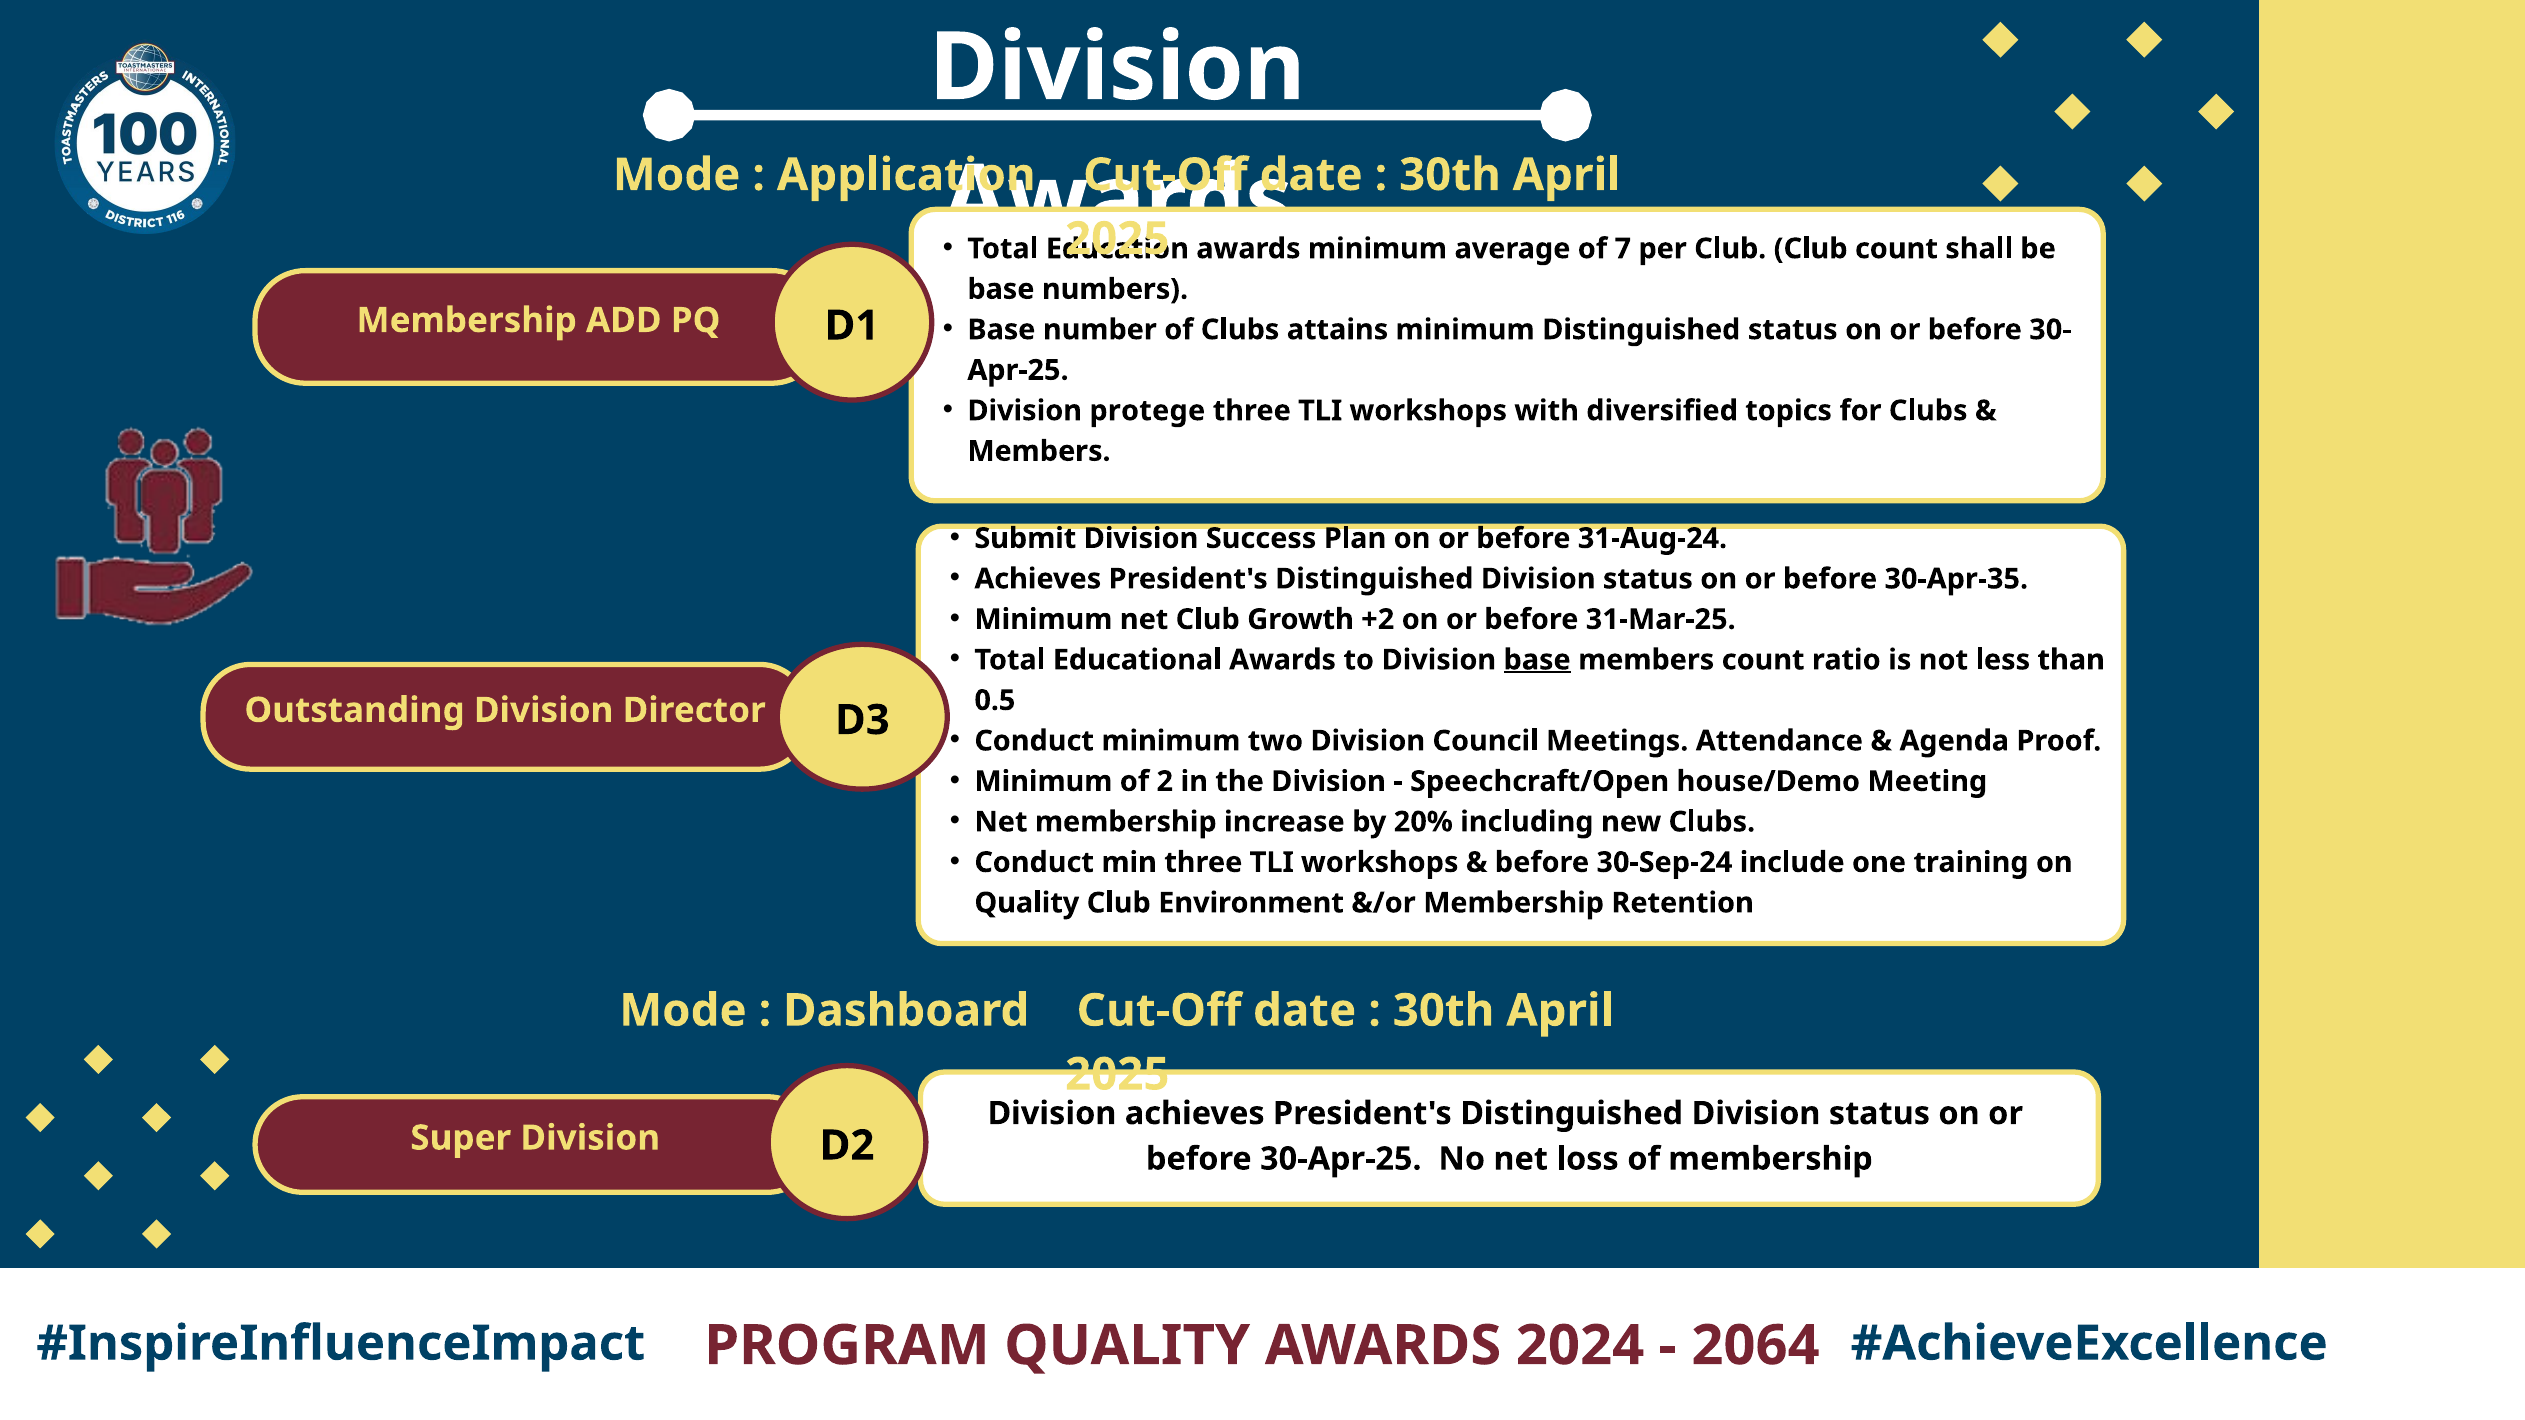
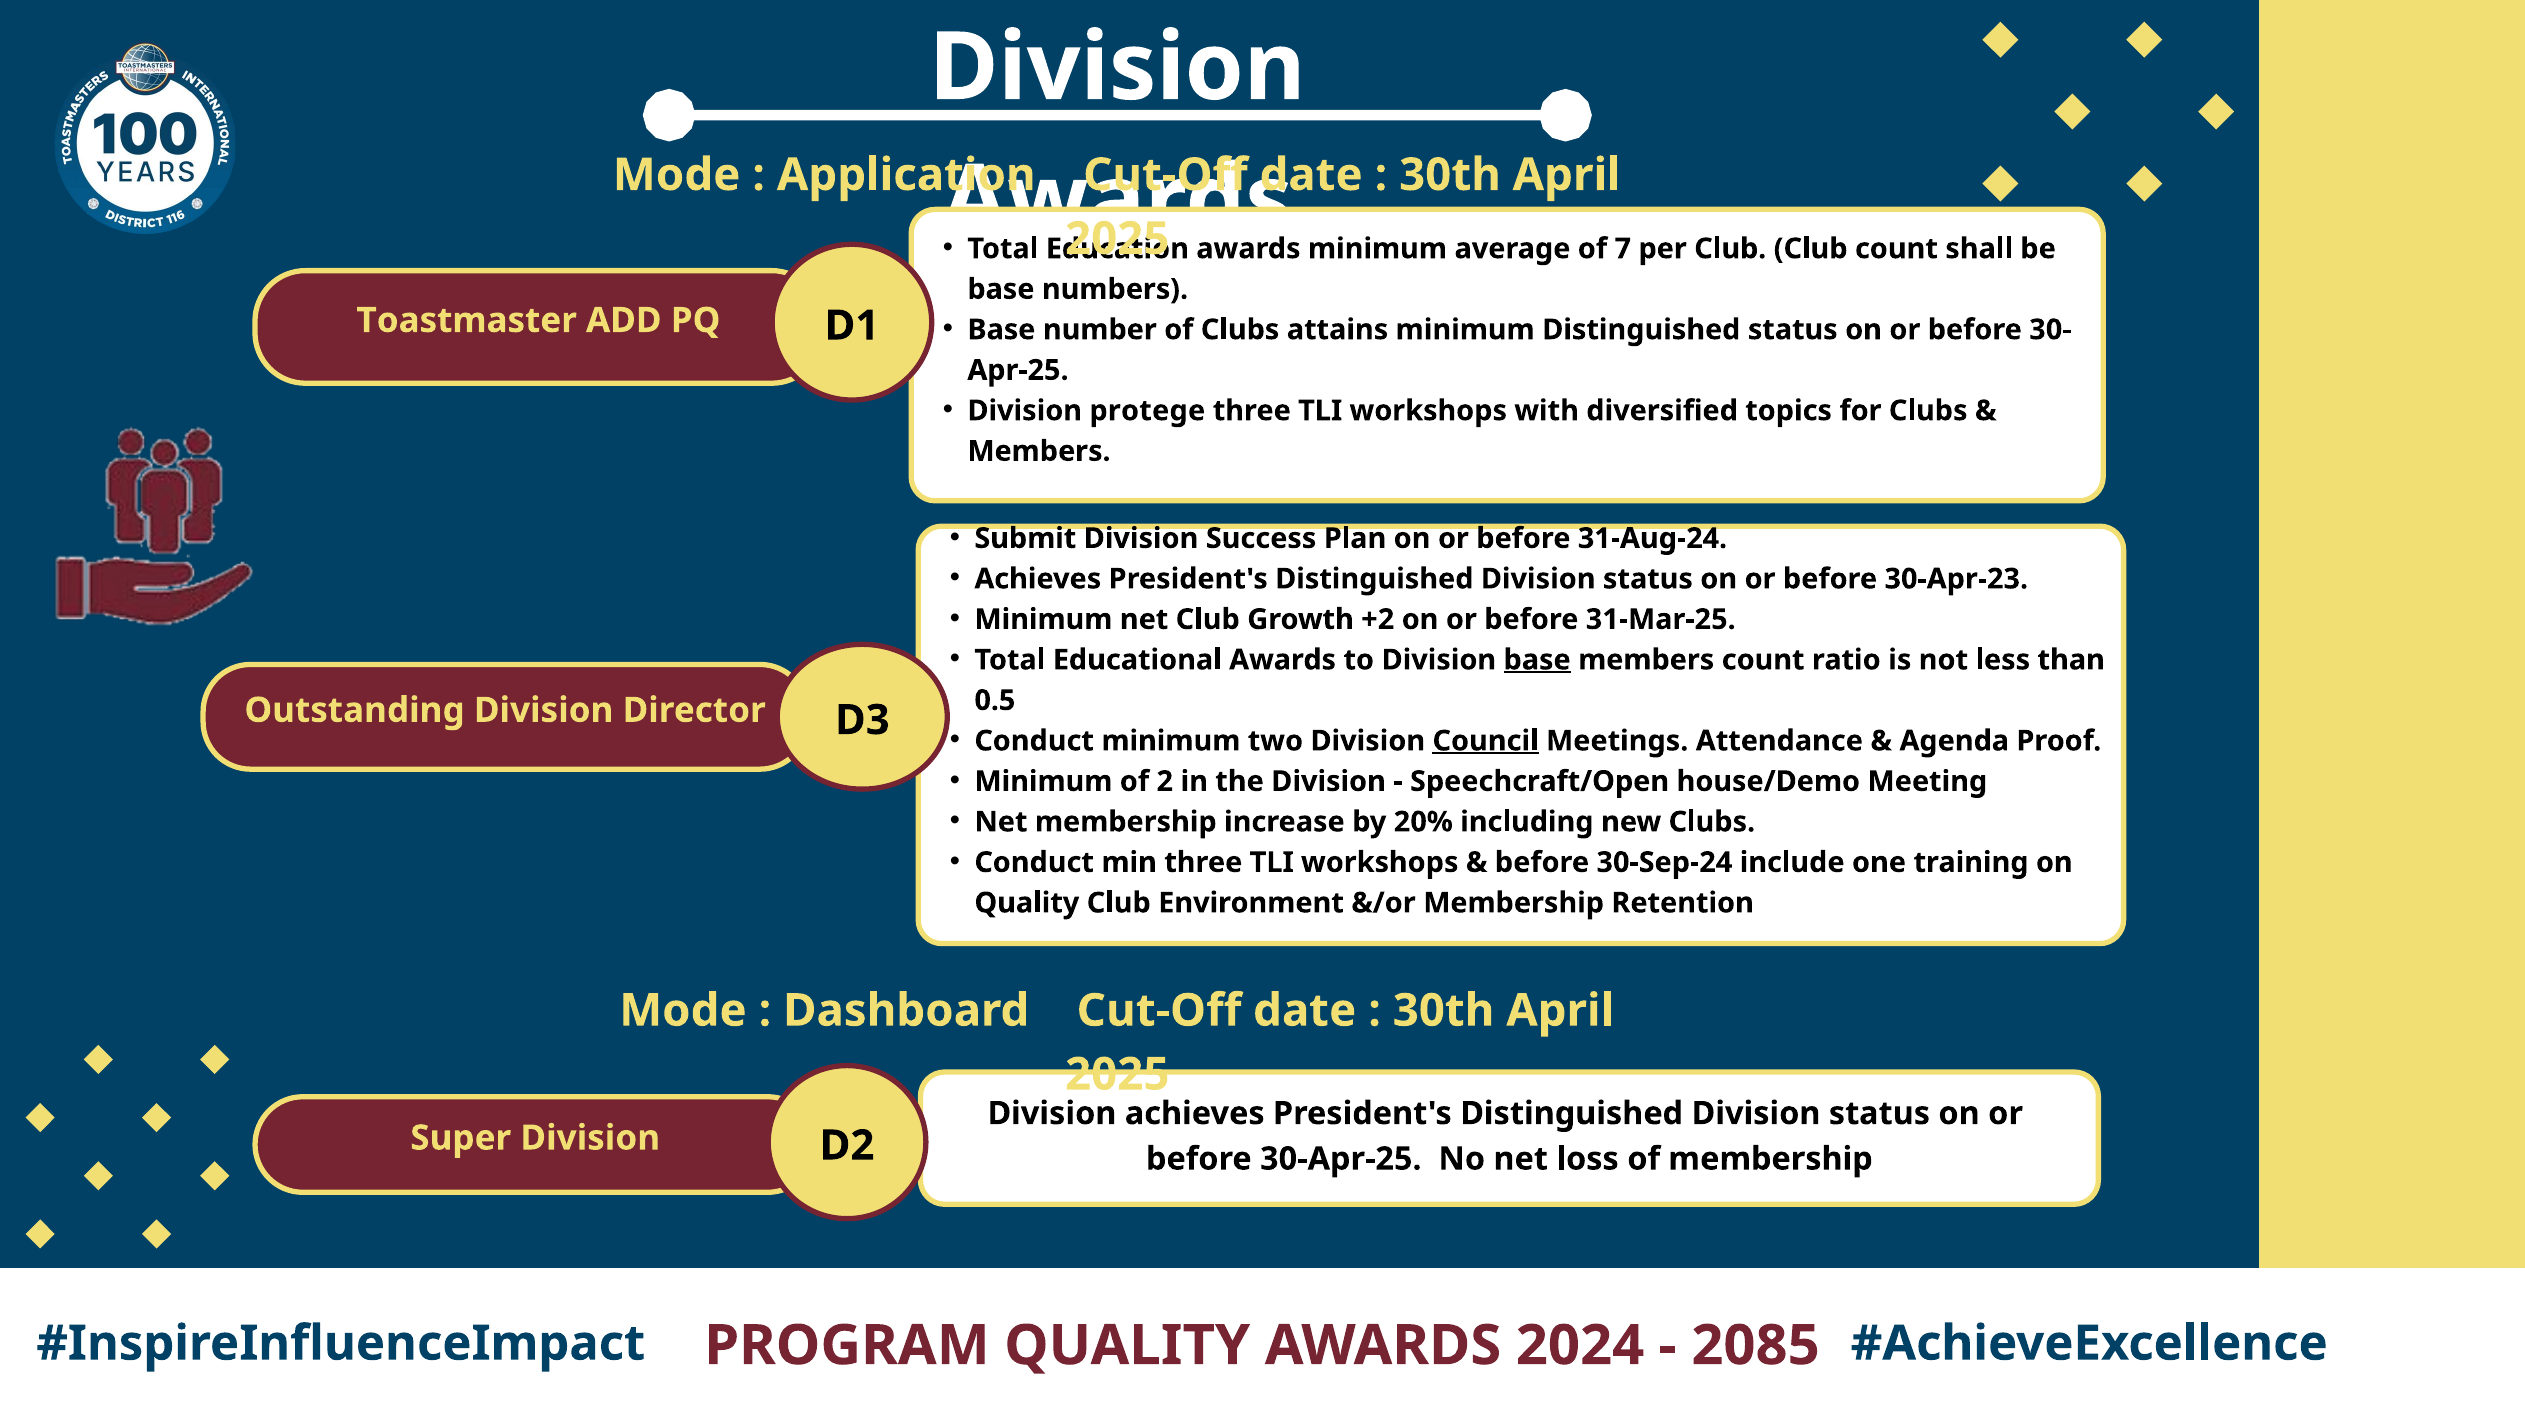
Membership at (467, 320): Membership -> Toastmaster
30-Apr-35: 30-Apr-35 -> 30-Apr-23
Council underline: none -> present
2064: 2064 -> 2085
